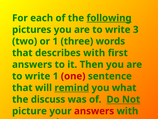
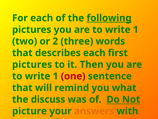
3 at (136, 30): 3 -> 1
or 1: 1 -> 2
describes with: with -> each
answers at (32, 64): answers -> pictures
remind underline: present -> none
answers at (94, 111) colour: red -> orange
